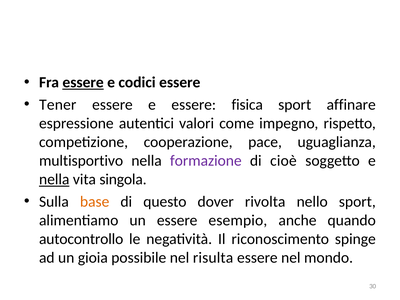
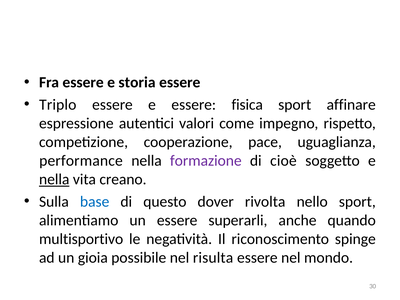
essere at (83, 82) underline: present -> none
codici: codici -> storia
Tener: Tener -> Triplo
multisportivo: multisportivo -> performance
singola: singola -> creano
base colour: orange -> blue
esempio: esempio -> superarli
autocontrollo: autocontrollo -> multisportivo
